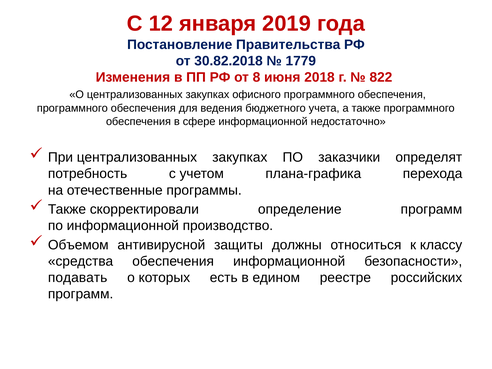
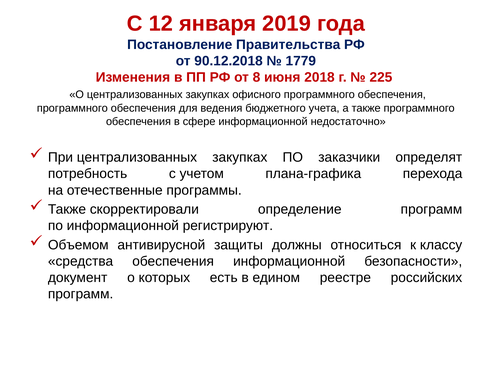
30.82.2018: 30.82.2018 -> 90.12.2018
822: 822 -> 225
производство: производство -> регистрируют
подавать: подавать -> документ
